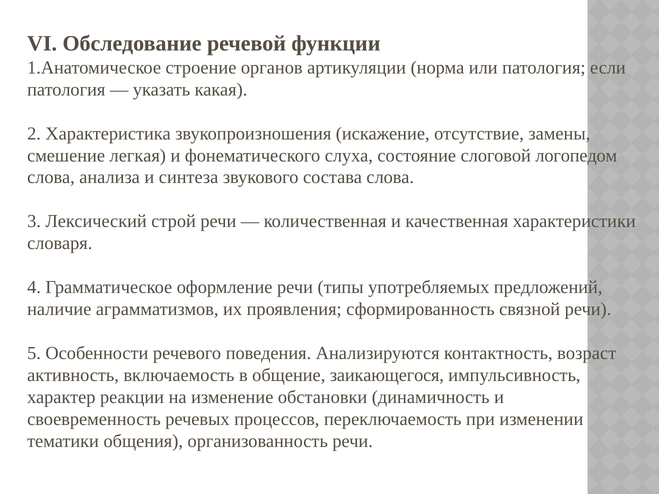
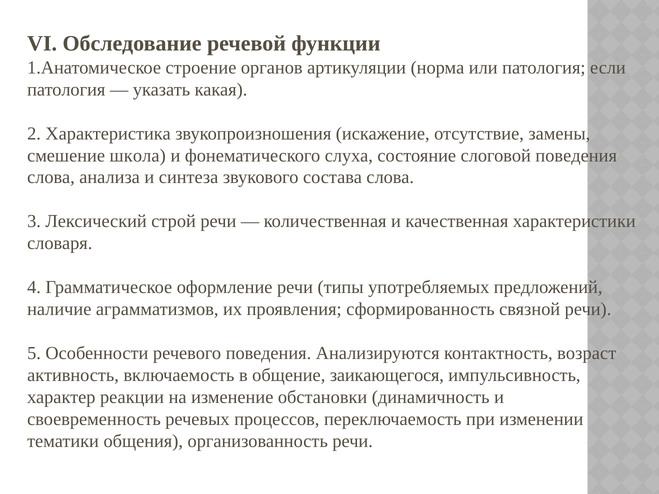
легкая: легкая -> школа
слоговой логопедом: логопедом -> поведения
